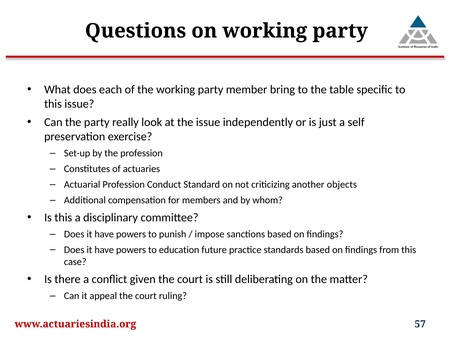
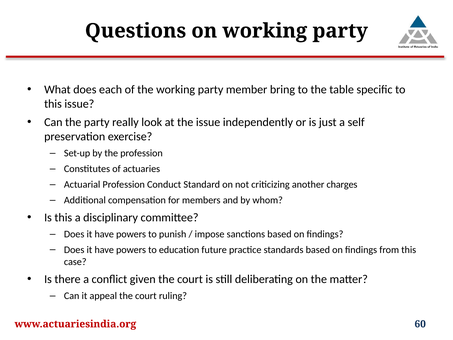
objects: objects -> charges
57: 57 -> 60
